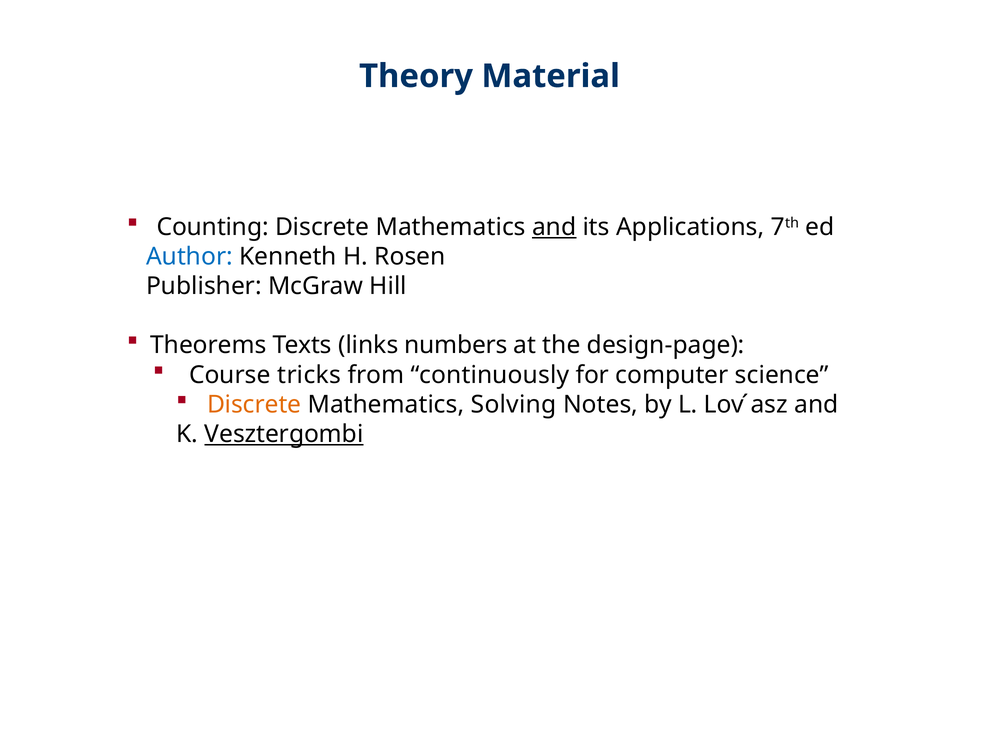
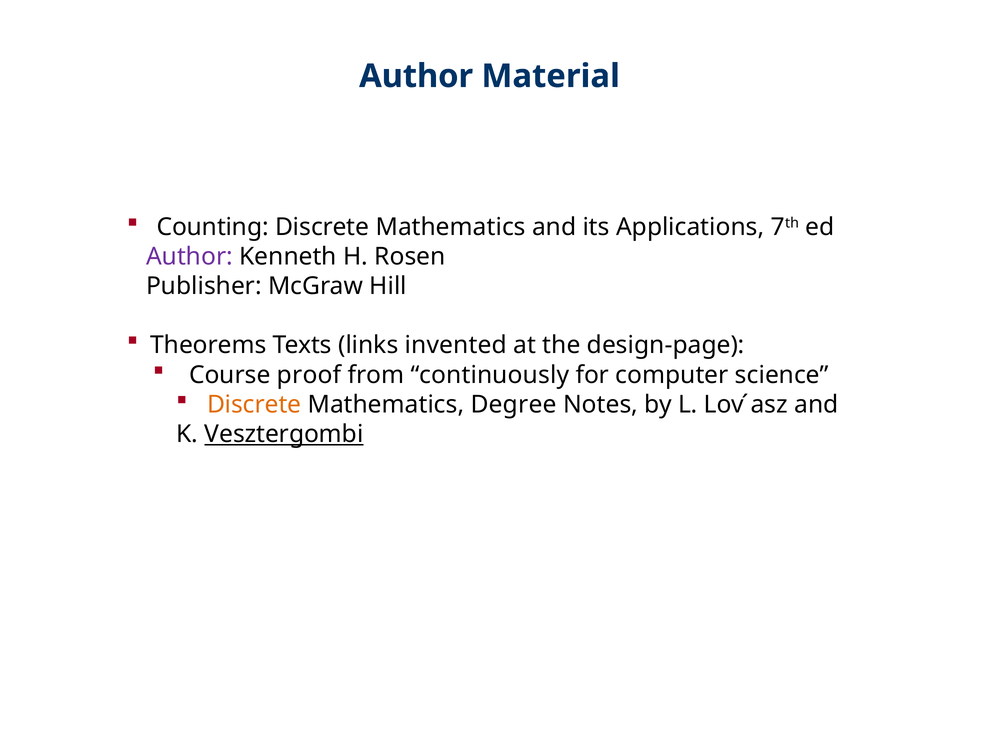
Theory at (416, 76): Theory -> Author
and at (554, 227) underline: present -> none
Author at (189, 256) colour: blue -> purple
numbers: numbers -> invented
tricks: tricks -> proof
Solving: Solving -> Degree
